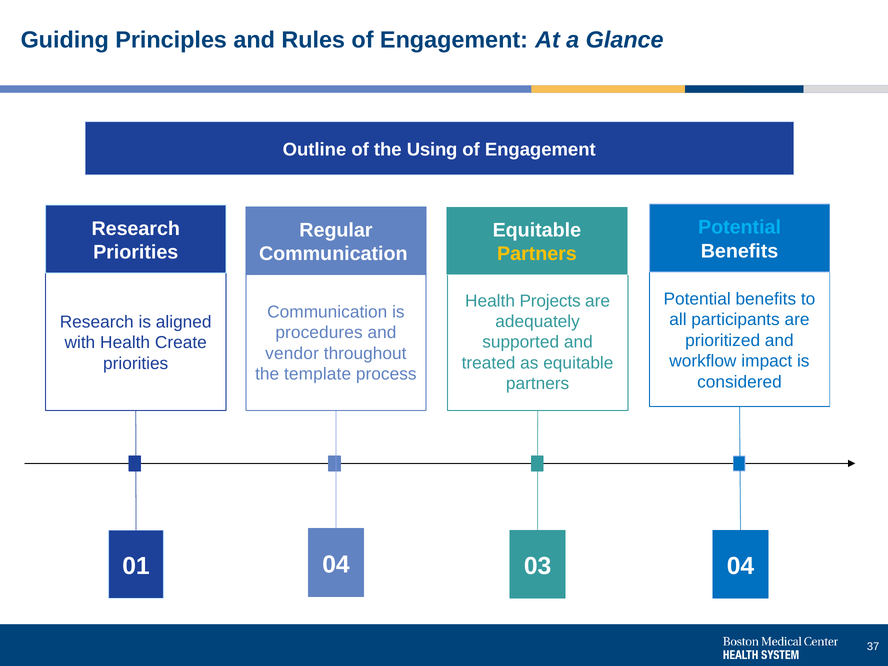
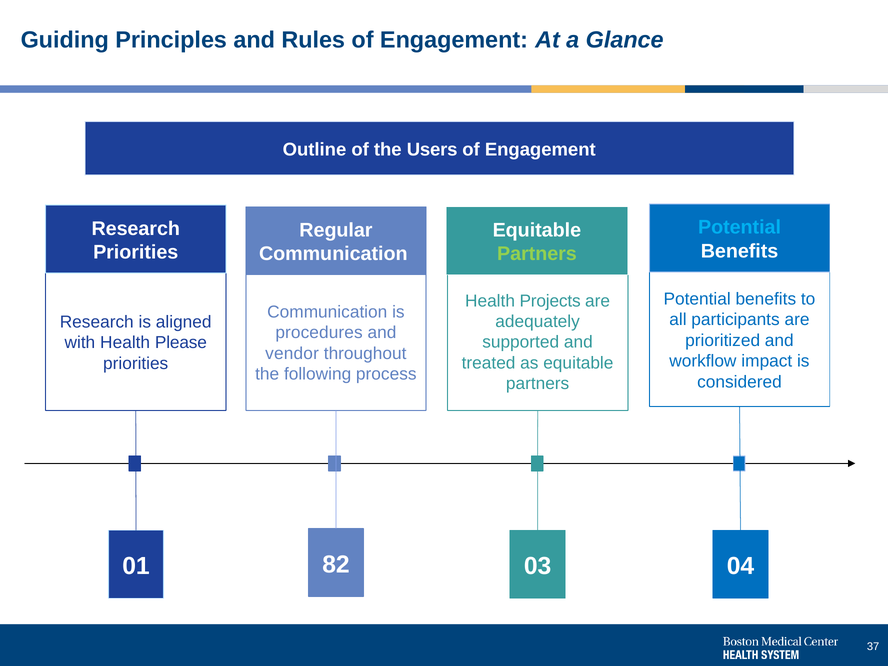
Using: Using -> Users
Partners at (537, 254) colour: yellow -> light green
Create: Create -> Please
template: template -> following
01 04: 04 -> 82
